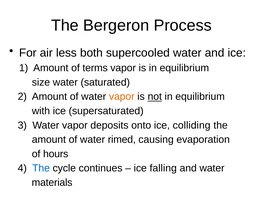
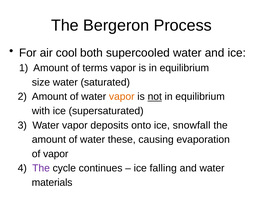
less: less -> cool
colliding: colliding -> snowfall
rimed: rimed -> these
of hours: hours -> vapor
The at (41, 168) colour: blue -> purple
